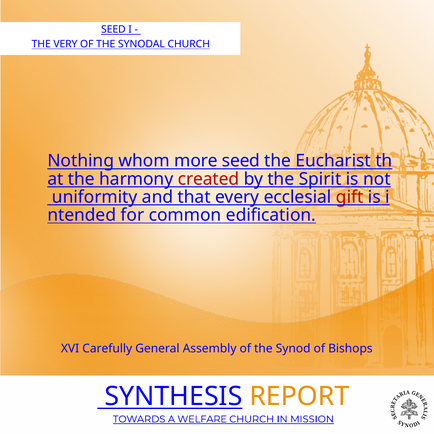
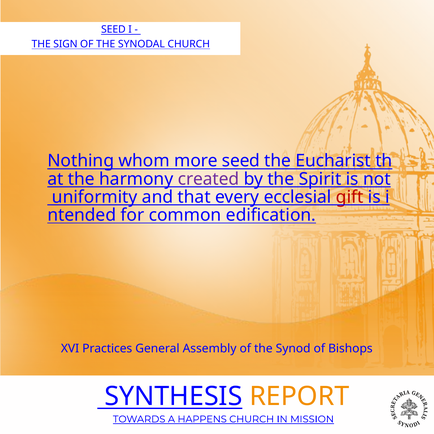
VERY: VERY -> SIGN
created colour: red -> purple
Carefully: Carefully -> Practices
WELFARE: WELFARE -> HAPPENS
